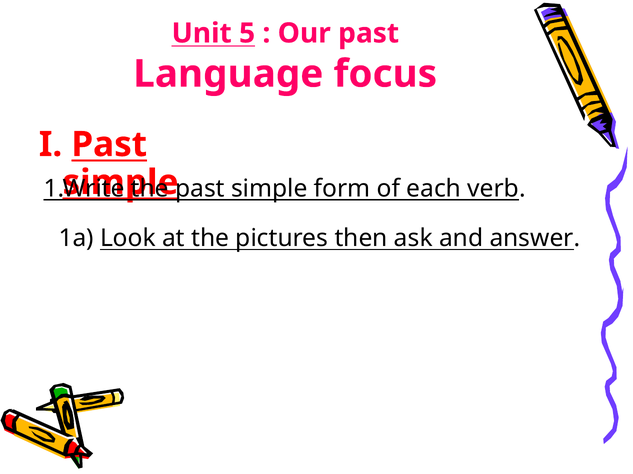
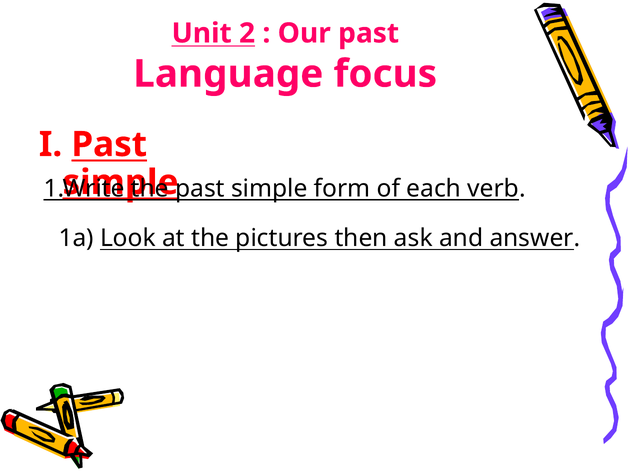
5: 5 -> 2
